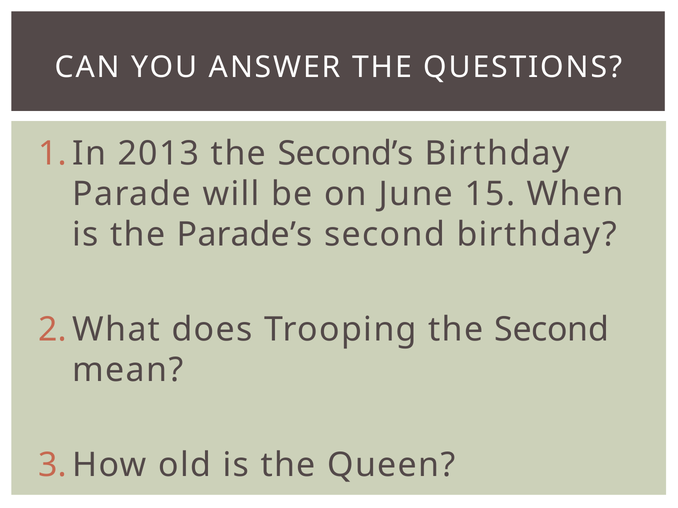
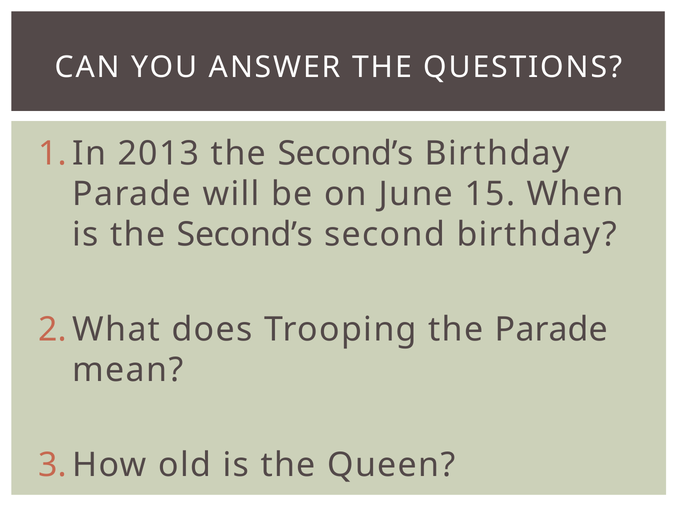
is the Parade’s: Parade’s -> Second’s
the Second: Second -> Parade
